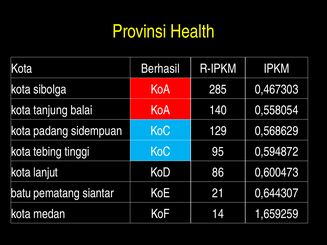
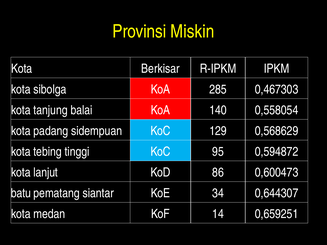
Health: Health -> Miskin
Berhasil: Berhasil -> Berkisar
21: 21 -> 34
1,659259: 1,659259 -> 0,659251
